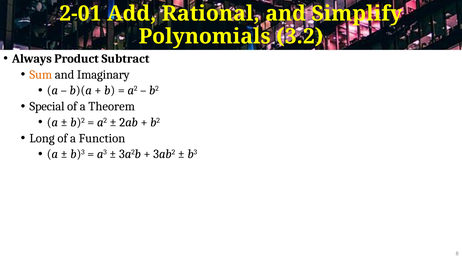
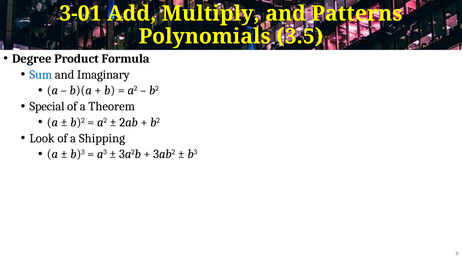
2-01: 2-01 -> 3-01
Rational: Rational -> Multiply
Simplify: Simplify -> Patterns
3.2: 3.2 -> 3.5
Always: Always -> Degree
Subtract: Subtract -> Formula
Sum colour: orange -> blue
Long: Long -> Look
Function: Function -> Shipping
